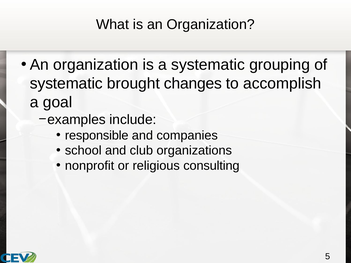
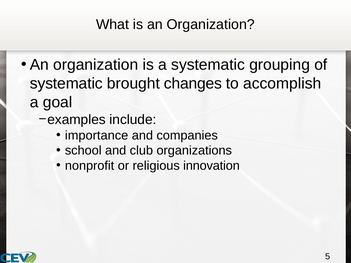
responsible: responsible -> importance
consulting: consulting -> innovation
